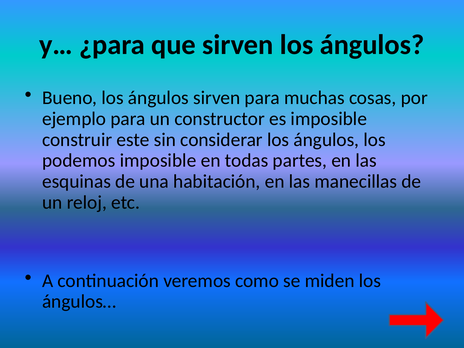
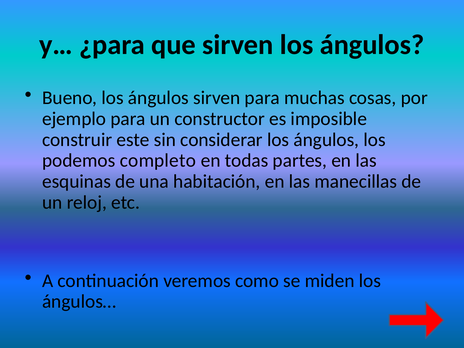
podemos imposible: imposible -> completo
